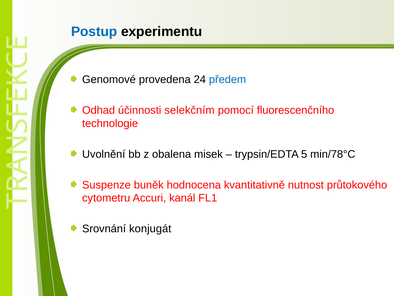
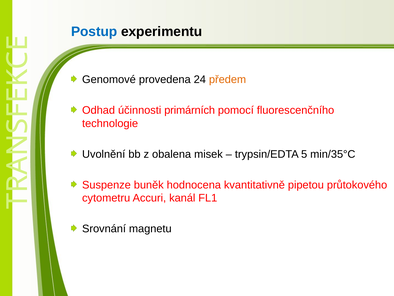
předem colour: blue -> orange
selekčním: selekčním -> primárních
min/78°C: min/78°C -> min/35°C
nutnost: nutnost -> pipetou
konjugát: konjugát -> magnetu
